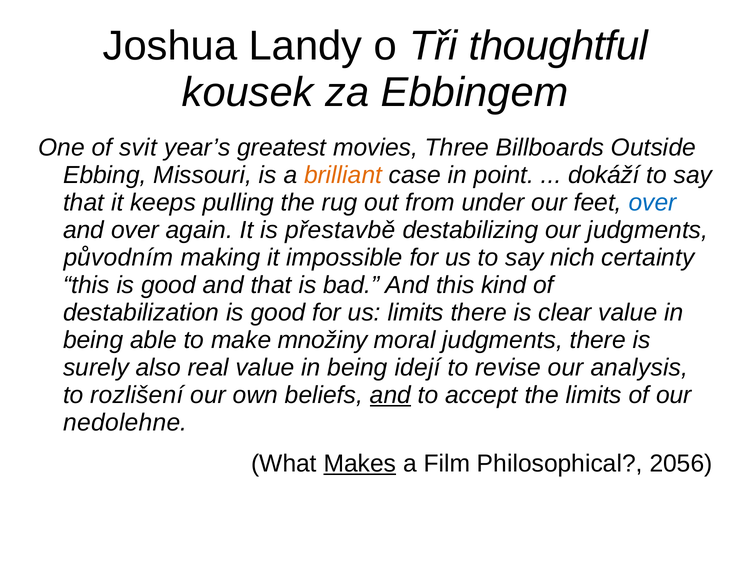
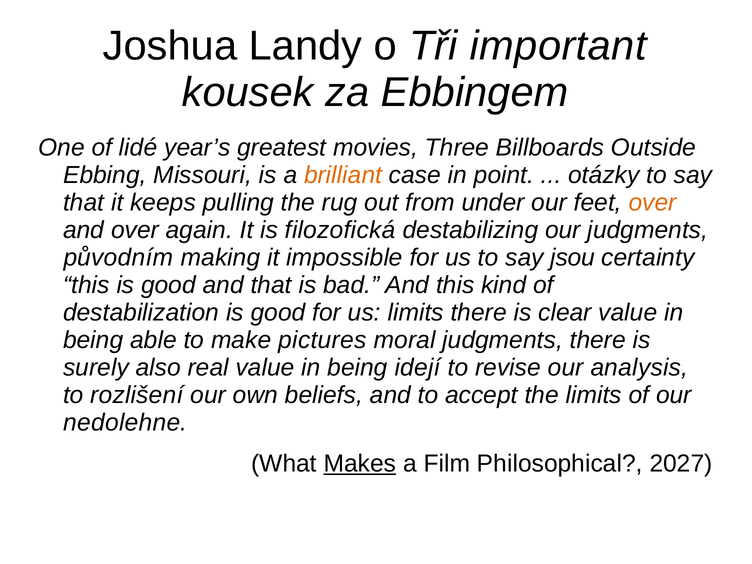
thoughtful: thoughtful -> important
svit: svit -> lidé
dokáží: dokáží -> otázky
over at (653, 203) colour: blue -> orange
přestavbě: přestavbě -> filozofická
nich: nich -> jsou
množiny: množiny -> pictures
and at (390, 395) underline: present -> none
2056: 2056 -> 2027
